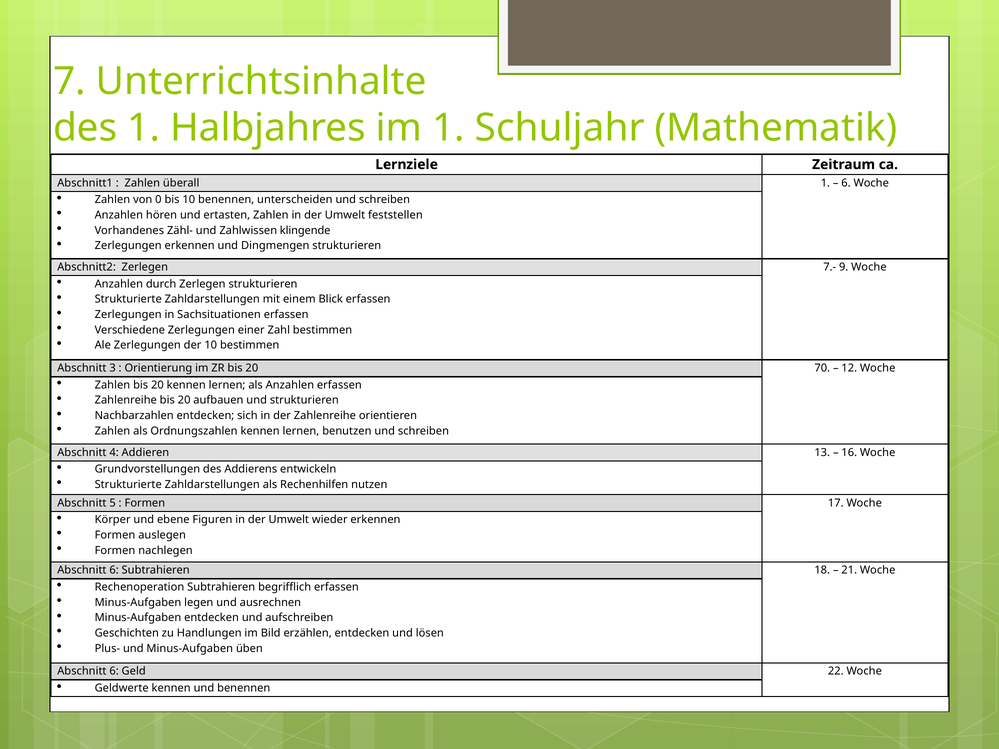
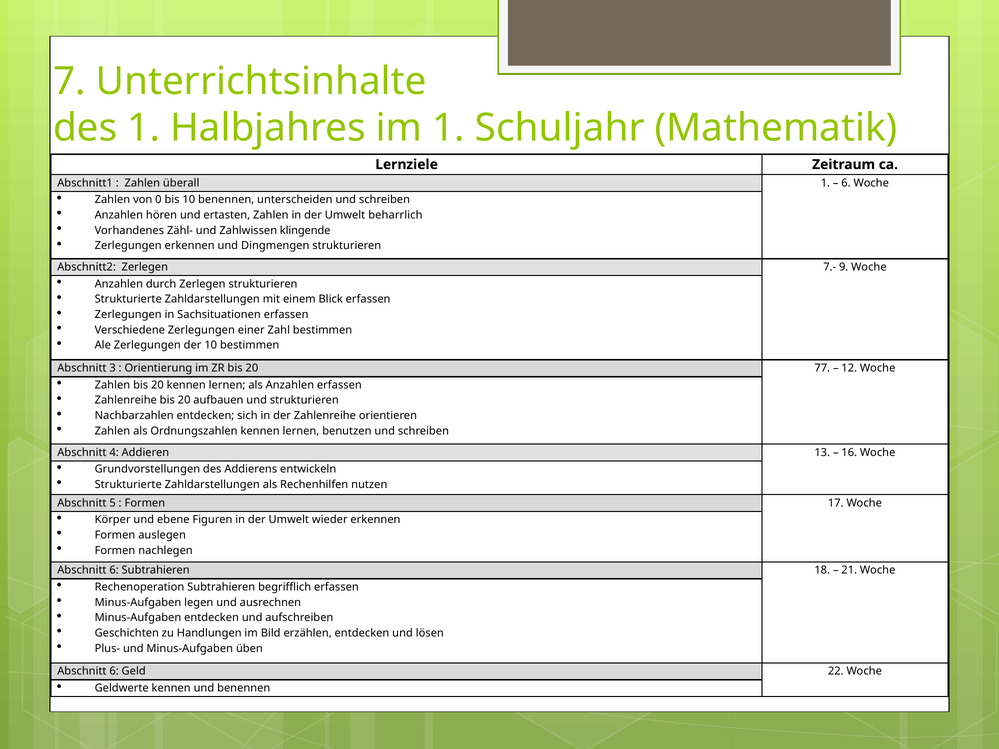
feststellen: feststellen -> beharrlich
70: 70 -> 77
